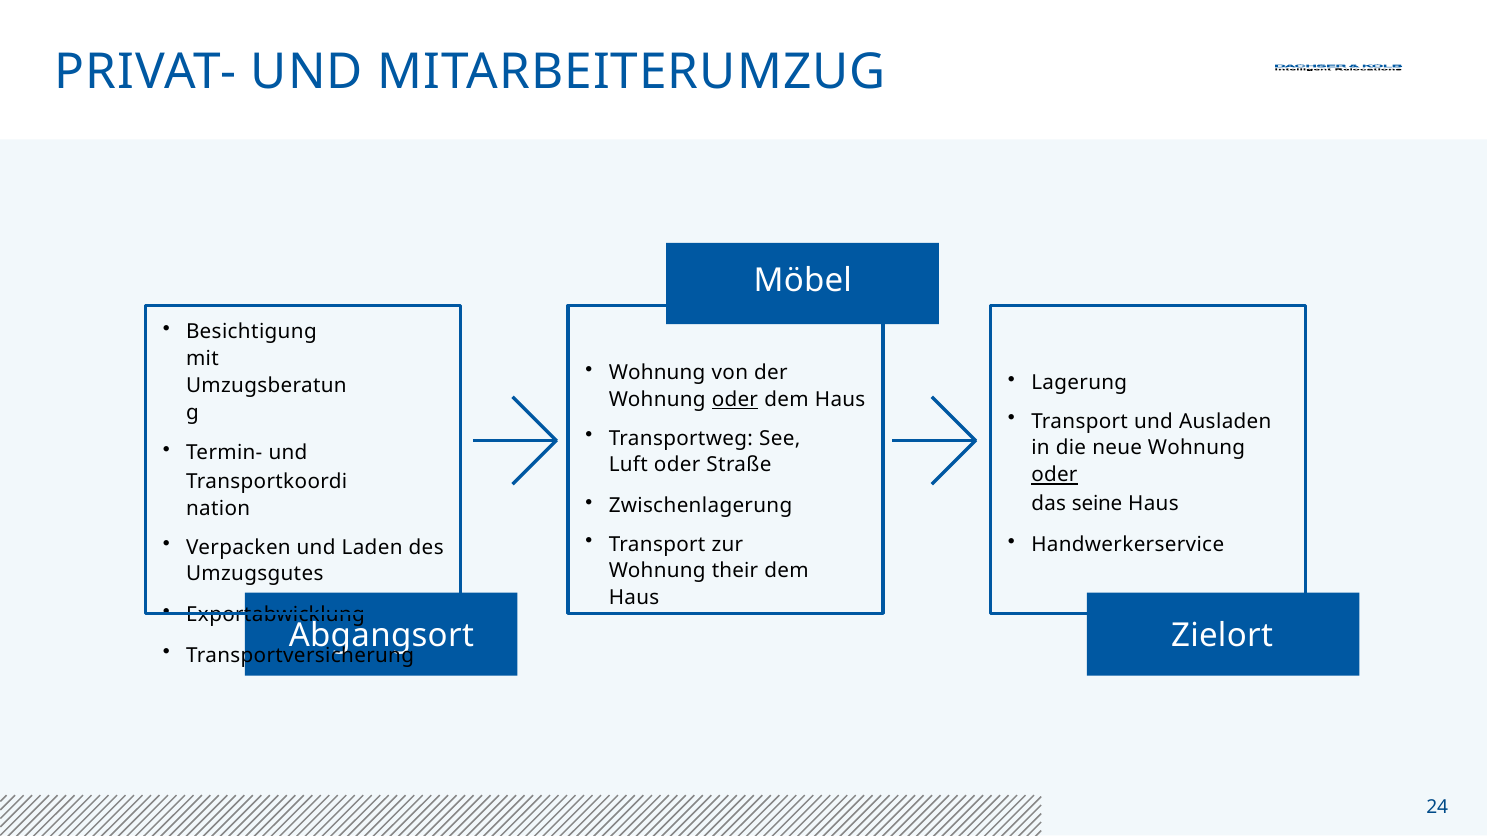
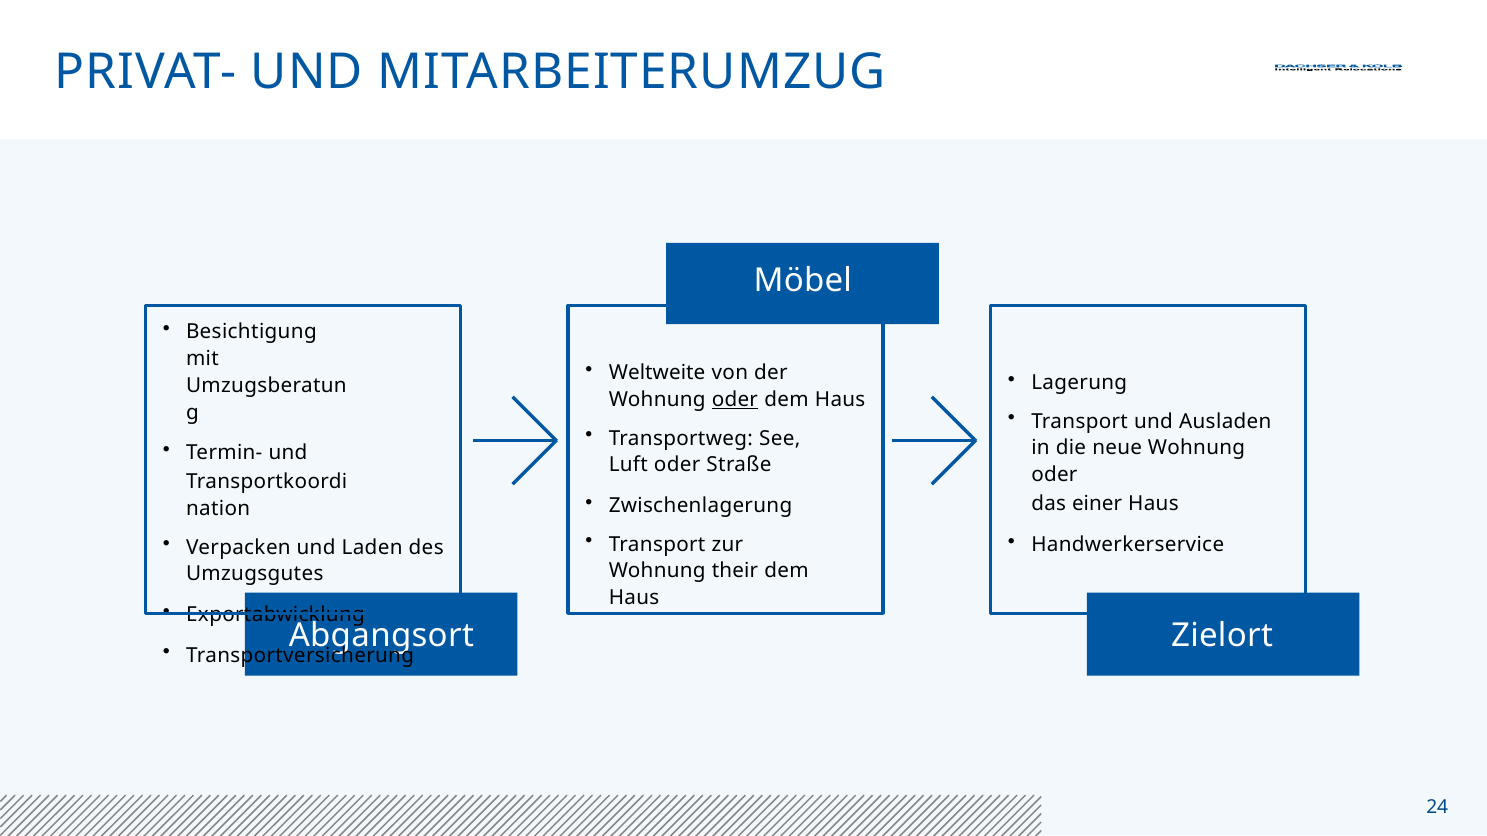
Wohnung at (657, 373): Wohnung -> Weltweite
oder at (1054, 475) underline: present -> none
seine: seine -> einer
